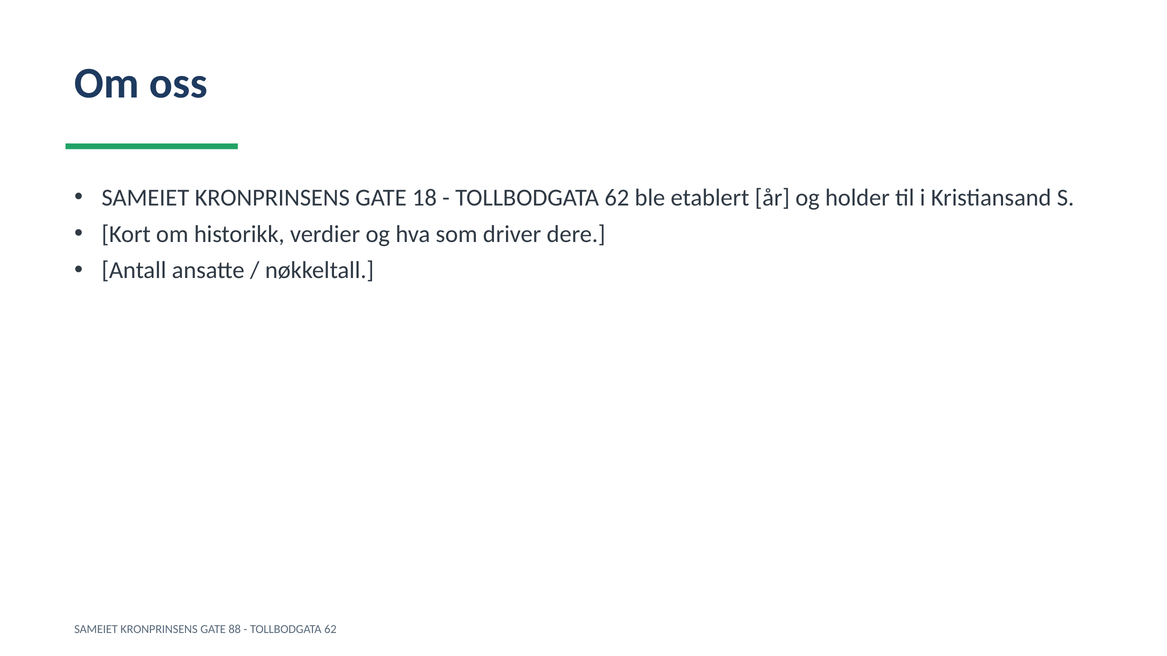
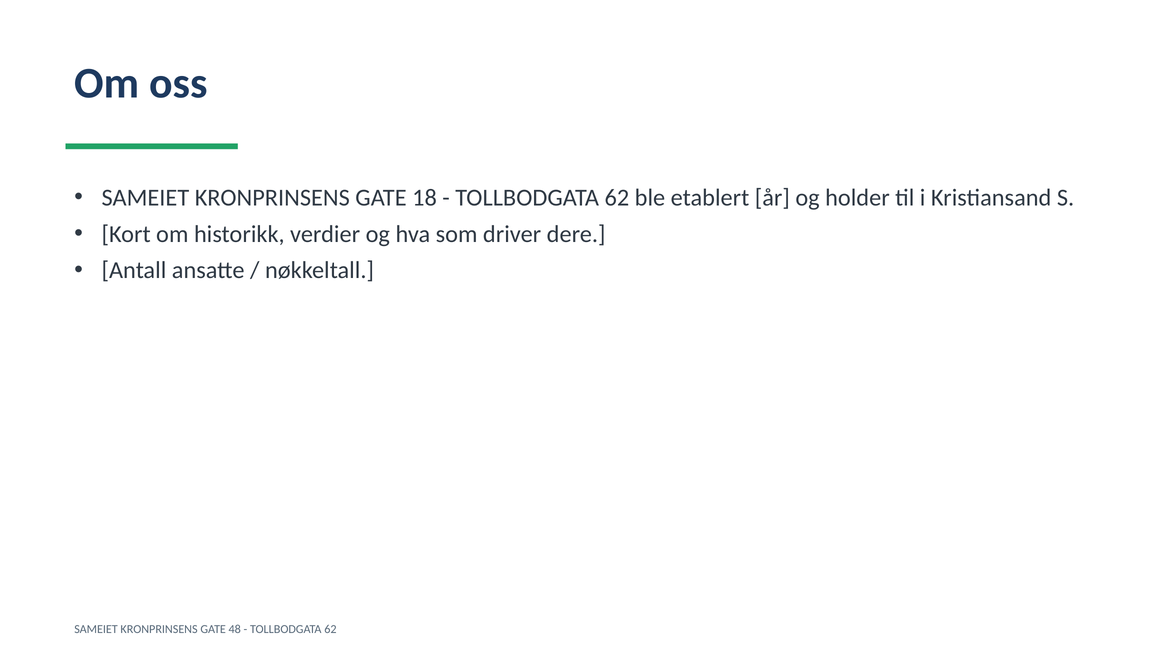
88: 88 -> 48
